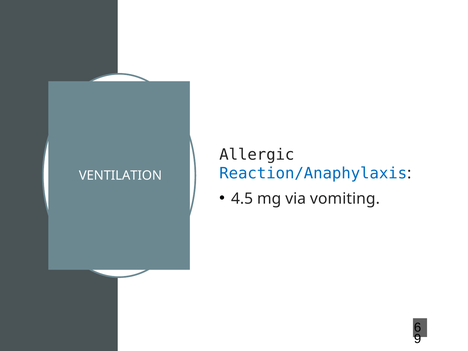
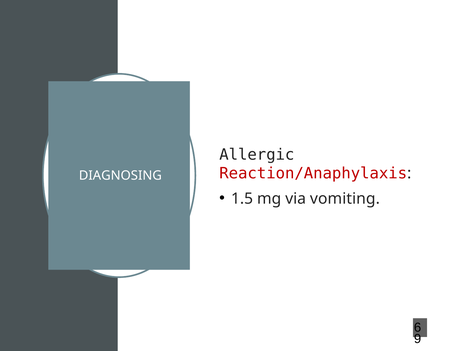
Reaction/Anaphylaxis colour: blue -> red
VENTILATION: VENTILATION -> DIAGNOSING
4.5: 4.5 -> 1.5
